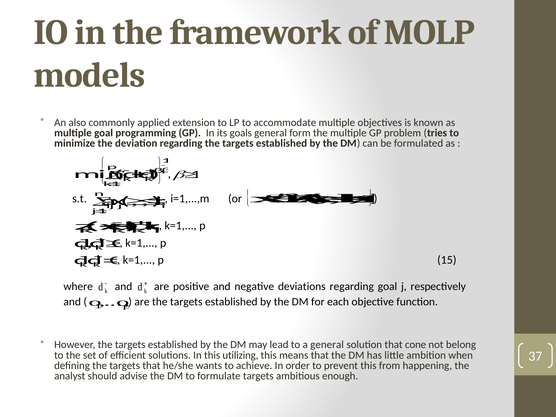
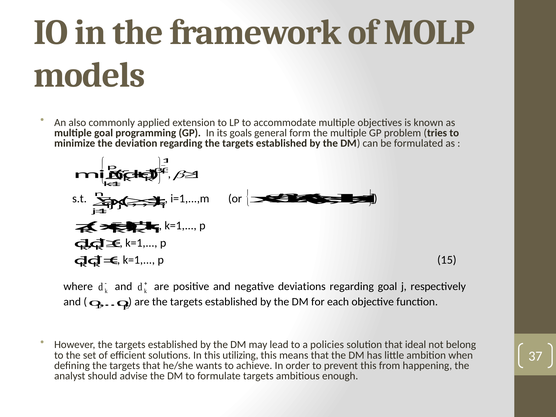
a general: general -> policies
cone: cone -> ideal
